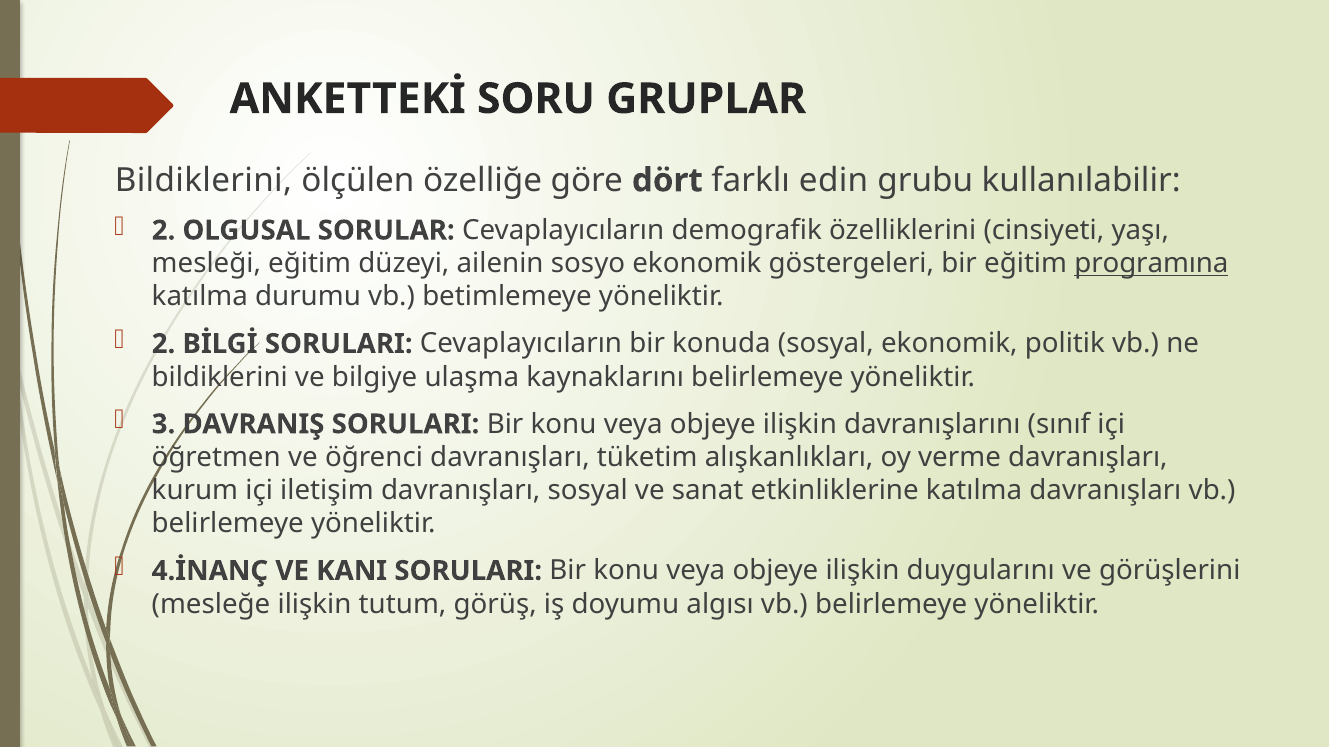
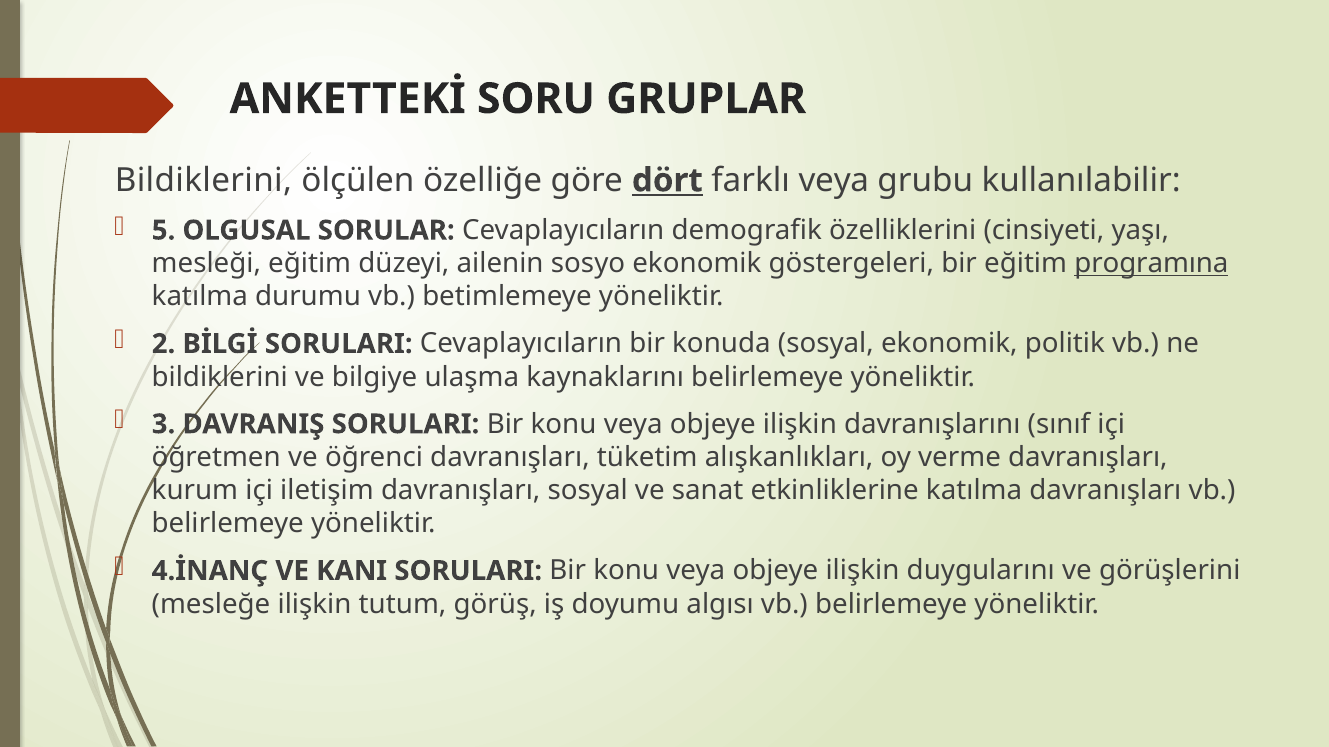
dört underline: none -> present
farklı edin: edin -> veya
2 at (164, 231): 2 -> 5
